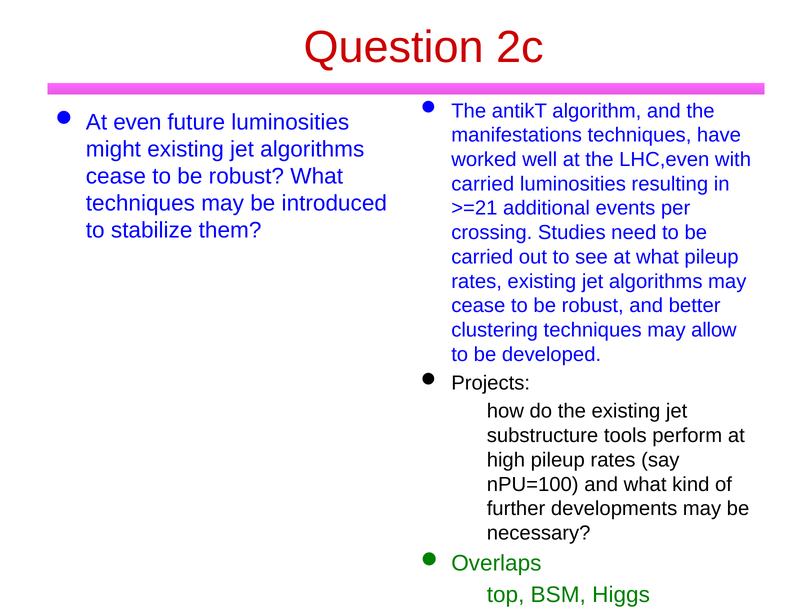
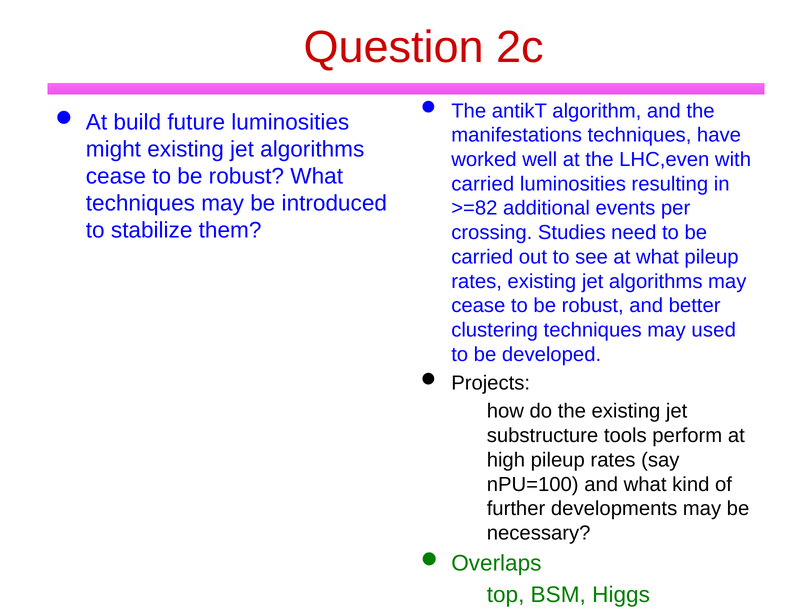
even: even -> build
>=21: >=21 -> >=82
allow: allow -> used
